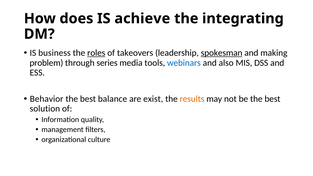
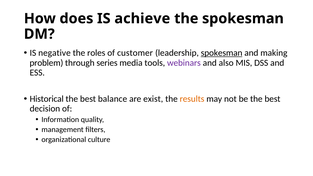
the integrating: integrating -> spokesman
business: business -> negative
roles underline: present -> none
takeovers: takeovers -> customer
webinars colour: blue -> purple
Behavior: Behavior -> Historical
solution: solution -> decision
